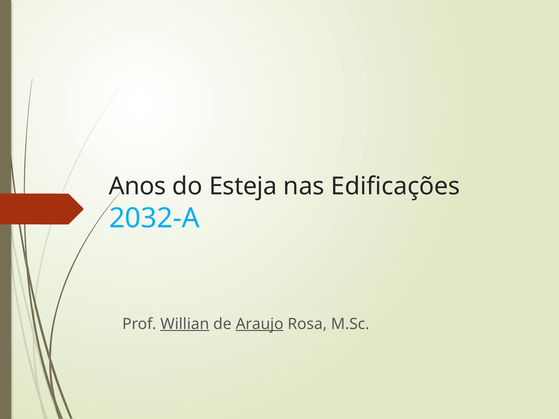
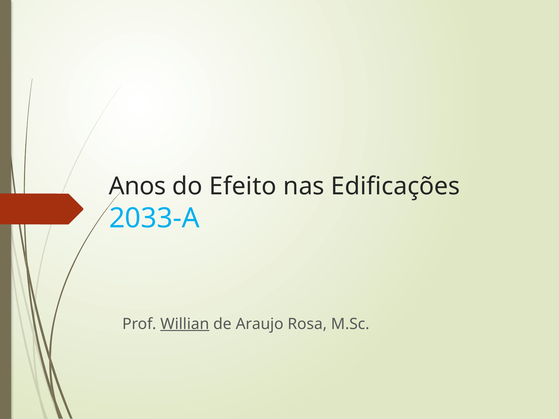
Esteja: Esteja -> Efeito
2032-A: 2032-A -> 2033-A
Araujo underline: present -> none
